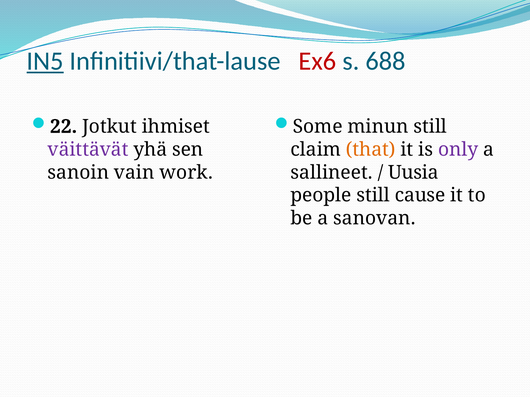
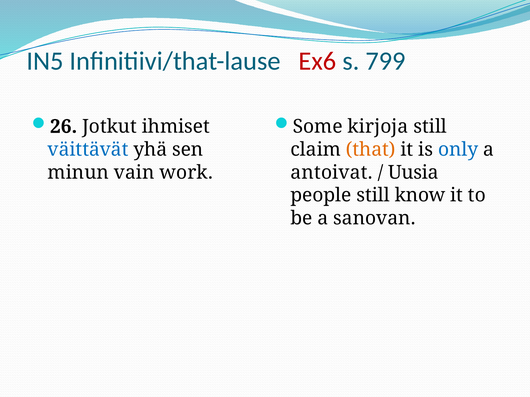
IN5 underline: present -> none
688: 688 -> 799
22: 22 -> 26
minun: minun -> kirjoja
väittävät colour: purple -> blue
only colour: purple -> blue
sanoin: sanoin -> minun
sallineet: sallineet -> antoivat
cause: cause -> know
